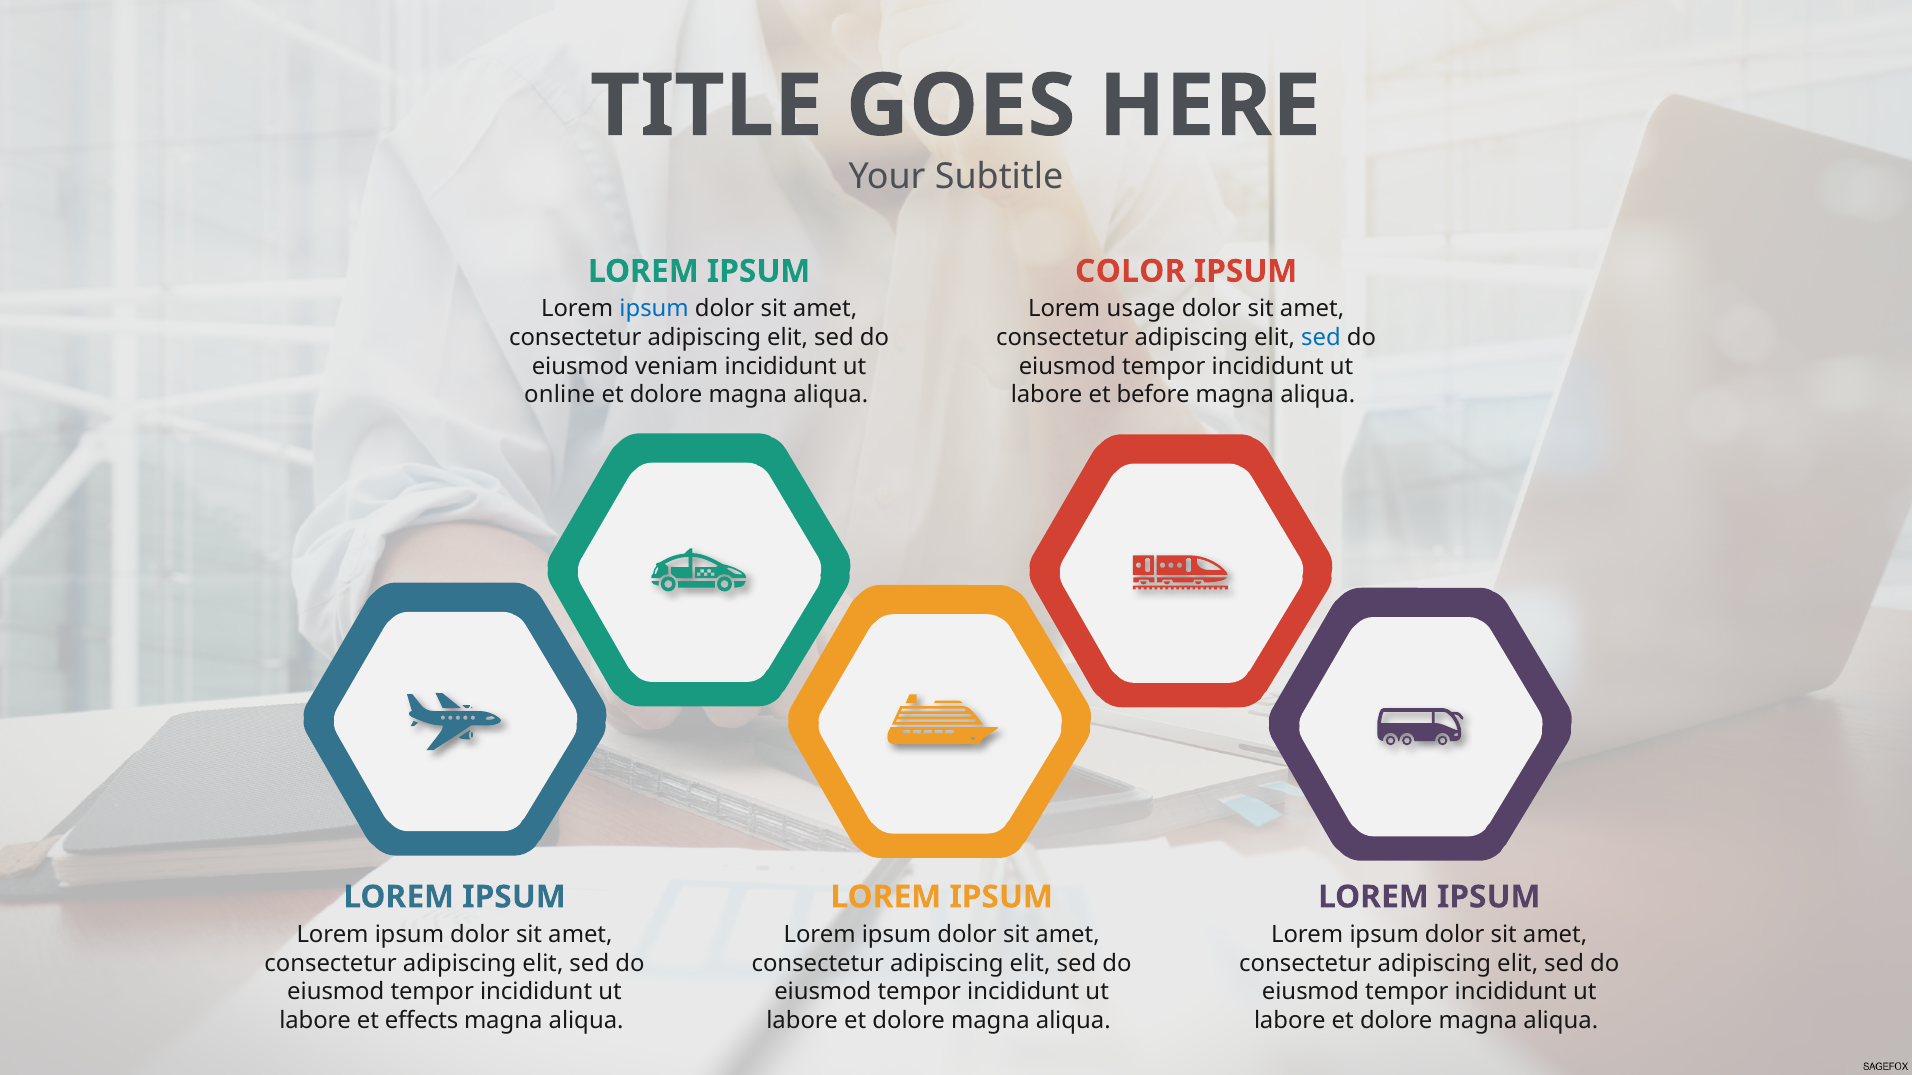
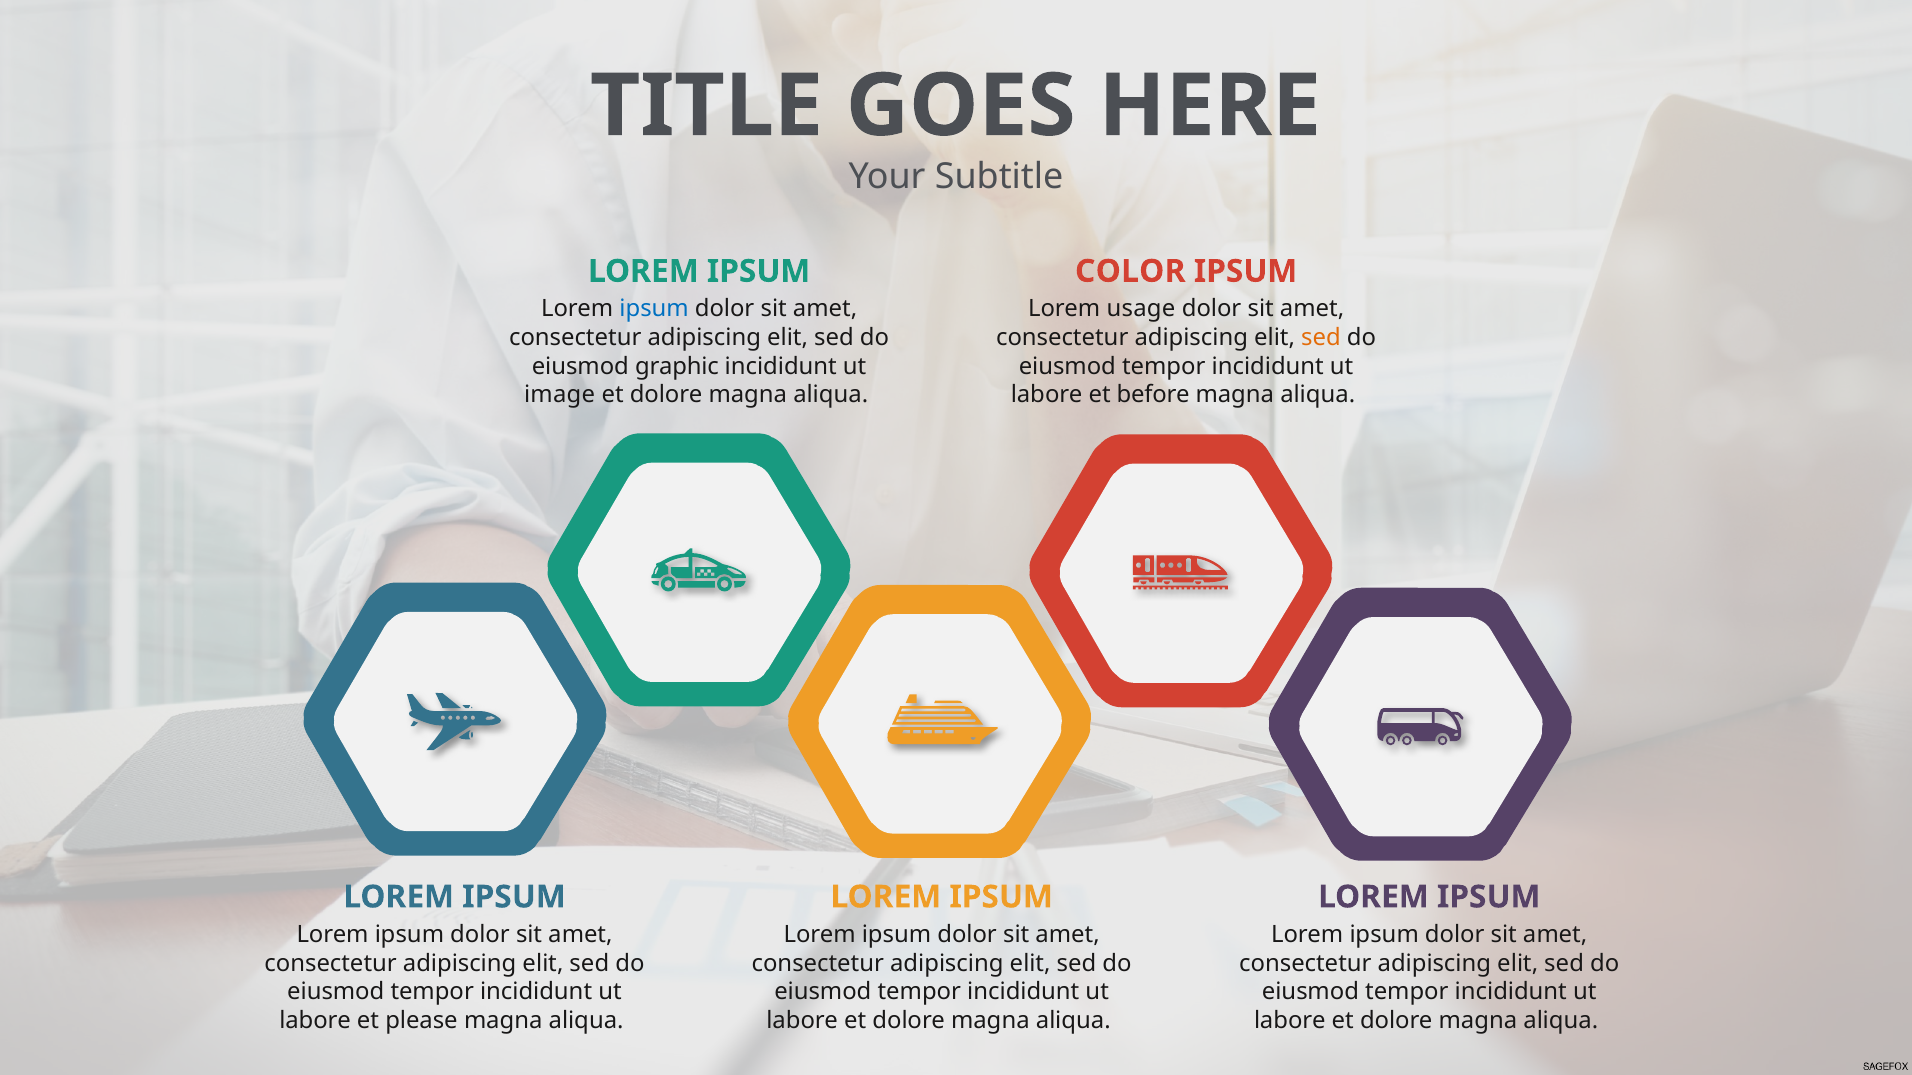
sed at (1321, 338) colour: blue -> orange
veniam: veniam -> graphic
online: online -> image
effects: effects -> please
